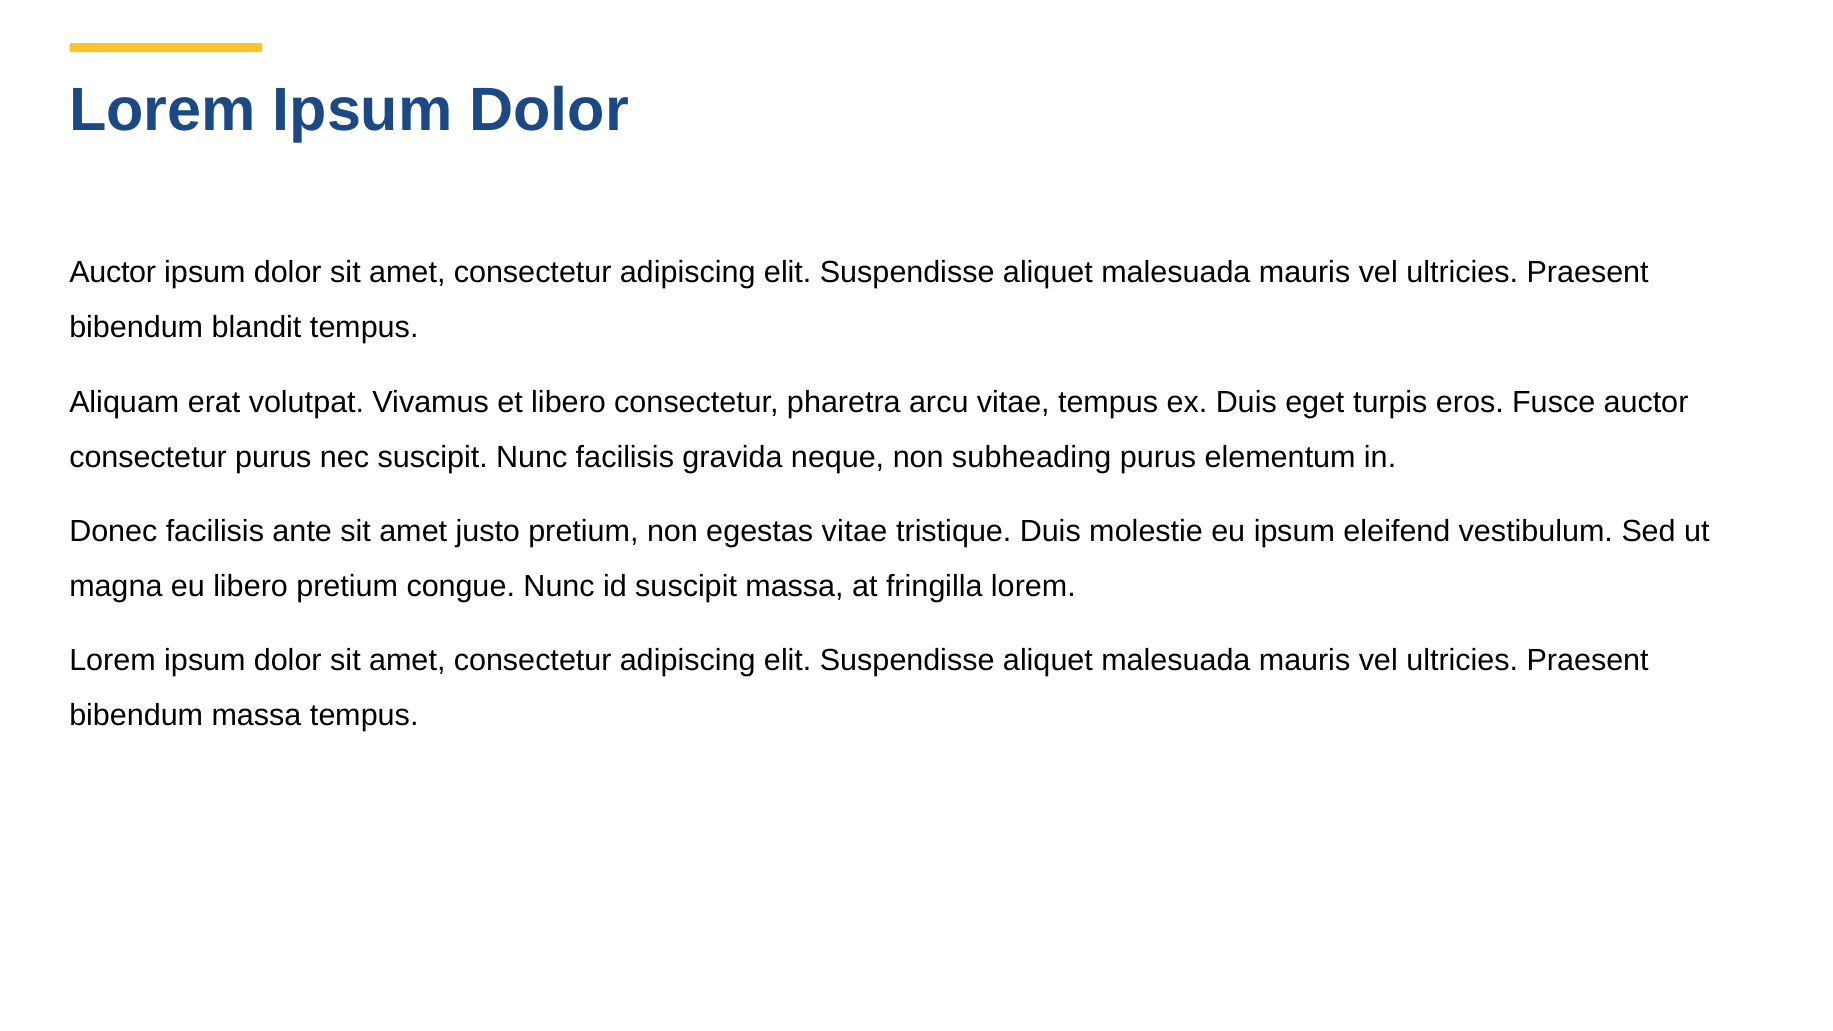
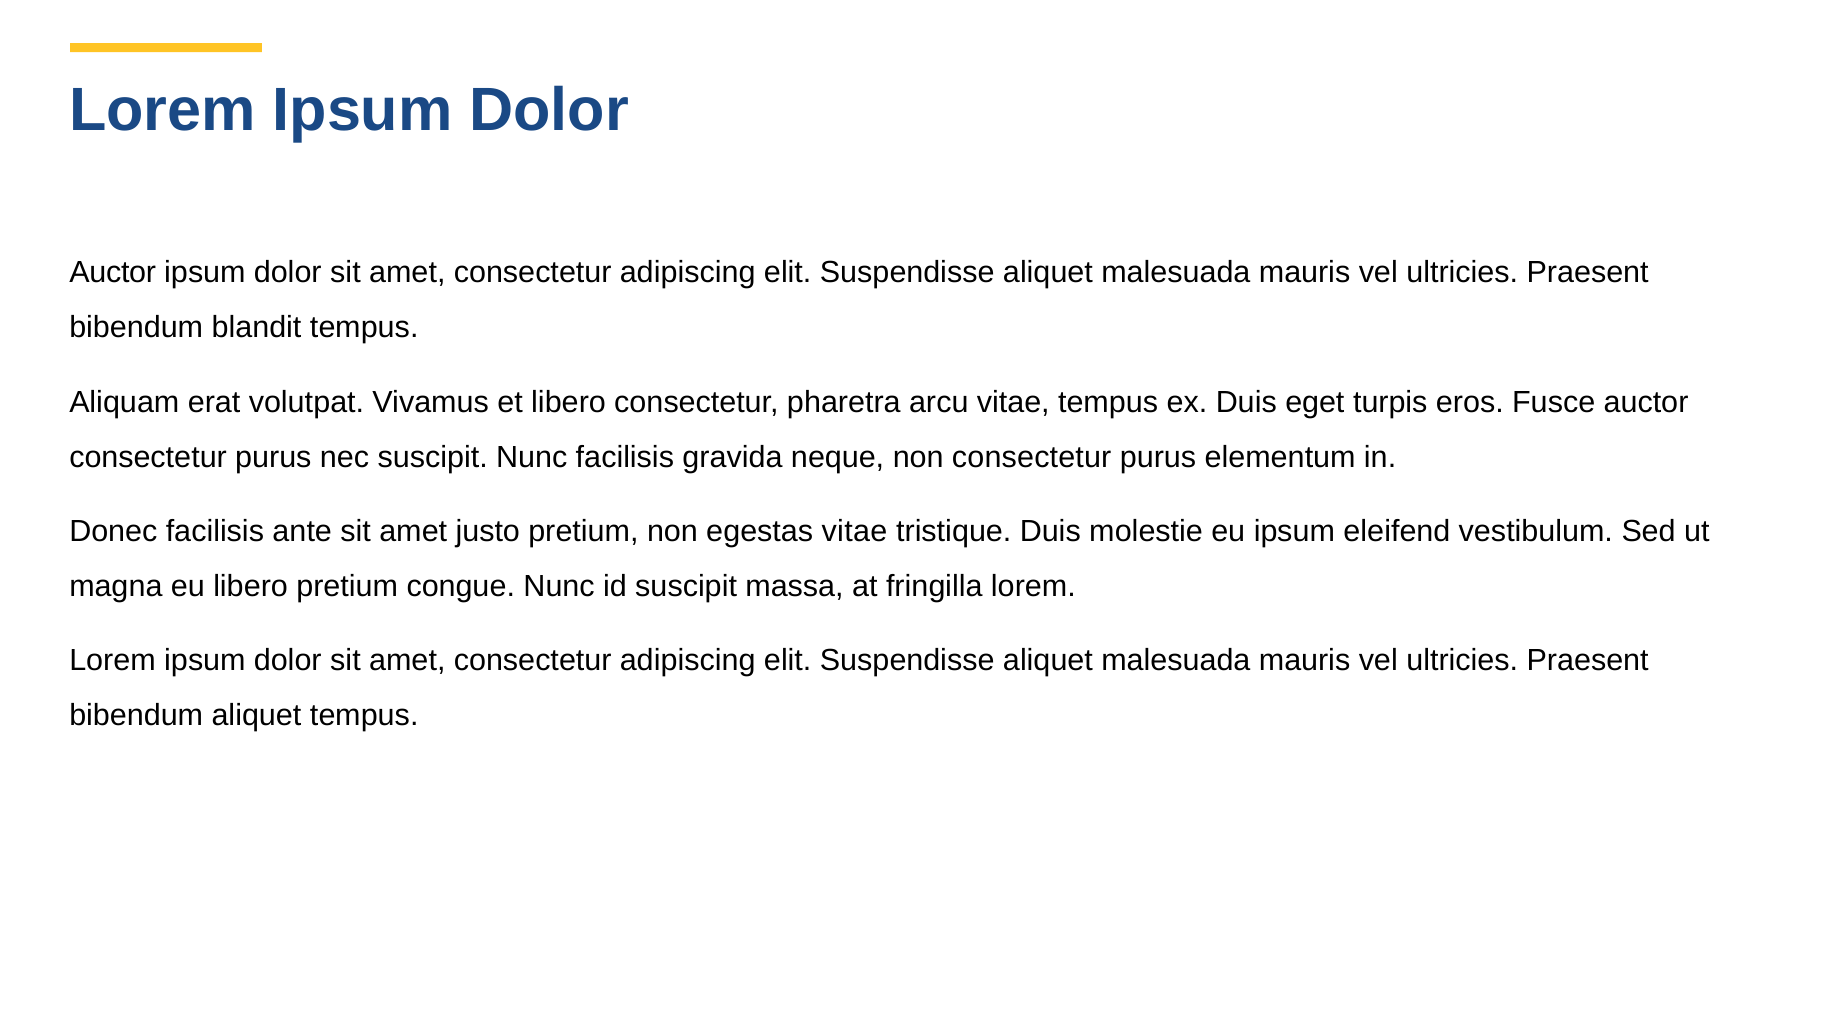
non subheading: subheading -> consectetur
bibendum massa: massa -> aliquet
